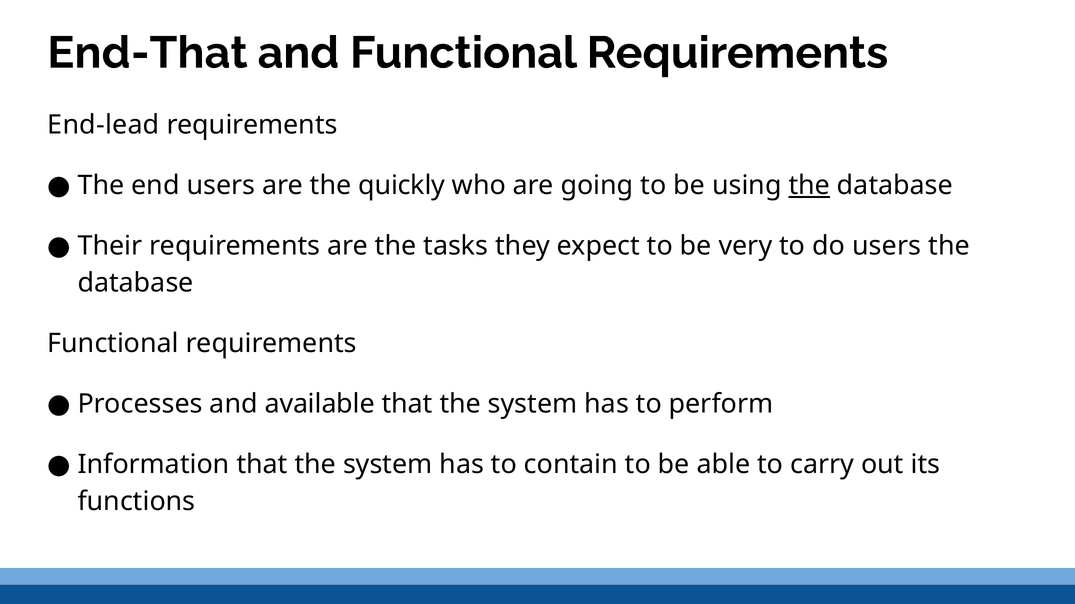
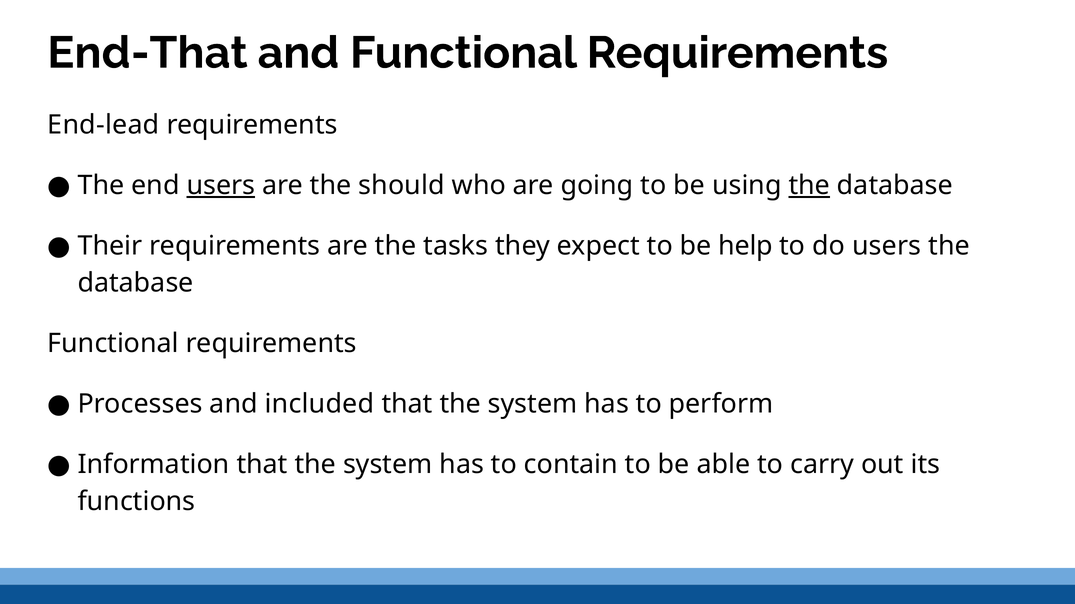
users at (221, 186) underline: none -> present
quickly: quickly -> should
very: very -> help
available: available -> included
